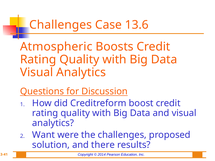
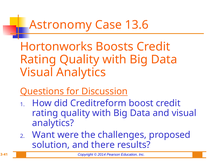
Challenges at (61, 25): Challenges -> Astronomy
Atmospheric: Atmospheric -> Hortonworks
